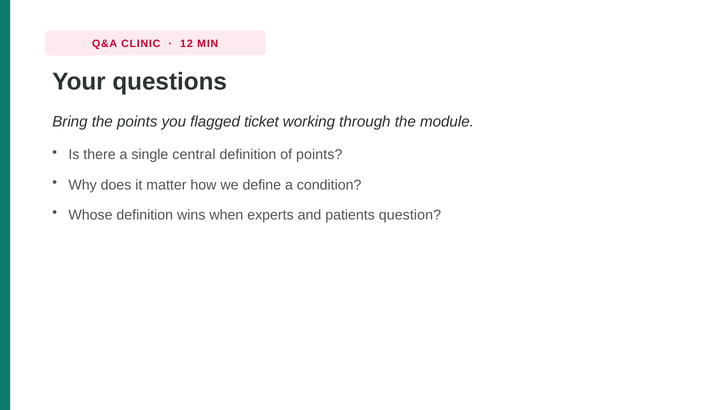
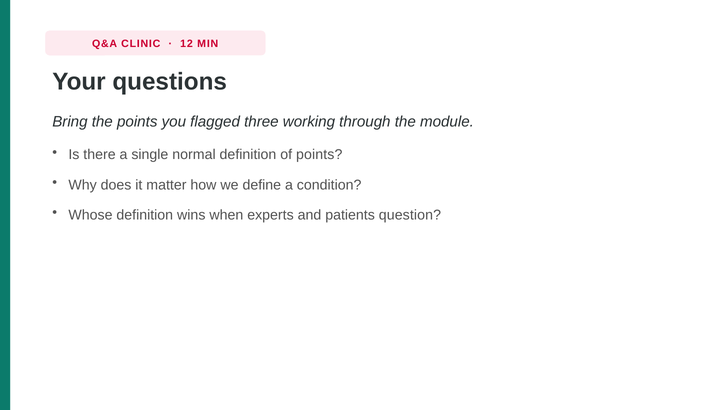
ticket: ticket -> three
central: central -> normal
